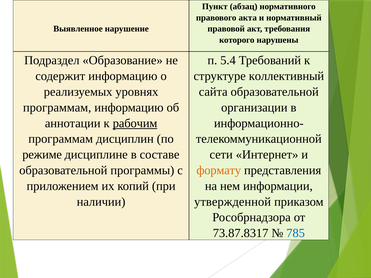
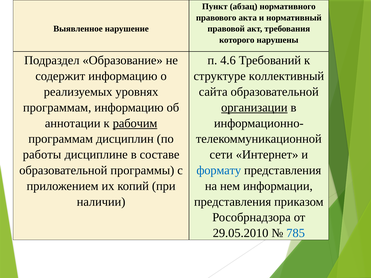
5.4: 5.4 -> 4.6
организации underline: none -> present
режиме: режиме -> работы
формату colour: orange -> blue
утвержденной at (233, 202): утвержденной -> представления
73.87.8317: 73.87.8317 -> 29.05.2010
